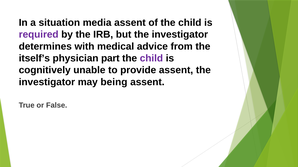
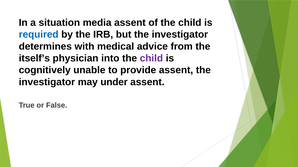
required colour: purple -> blue
part: part -> into
being: being -> under
